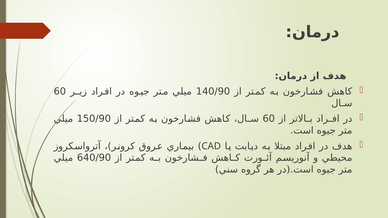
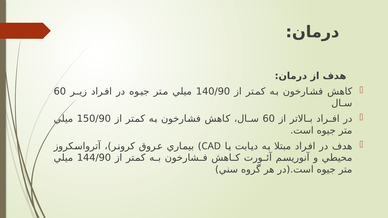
640/90: 640/90 -> 144/90
